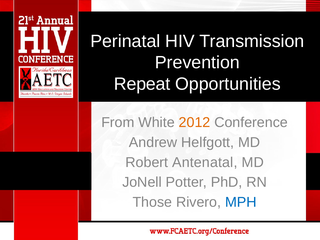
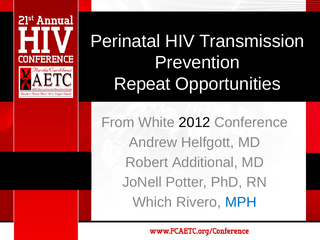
2012 colour: orange -> black
Antenatal: Antenatal -> Additional
Those: Those -> Which
